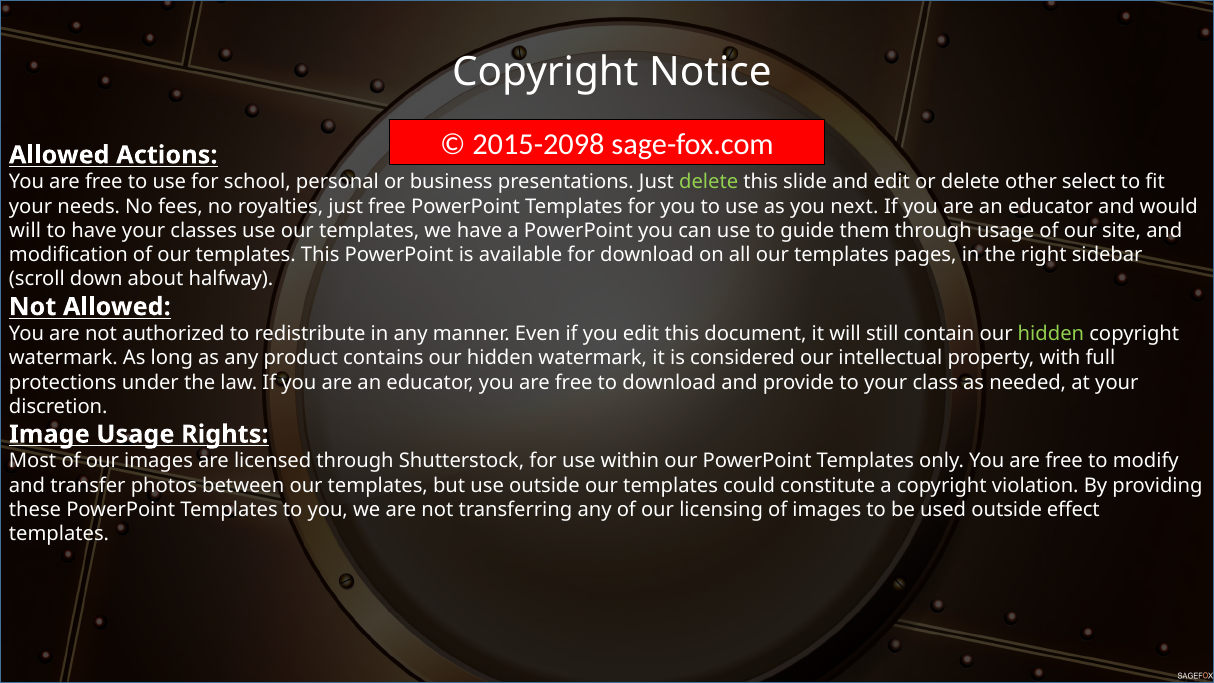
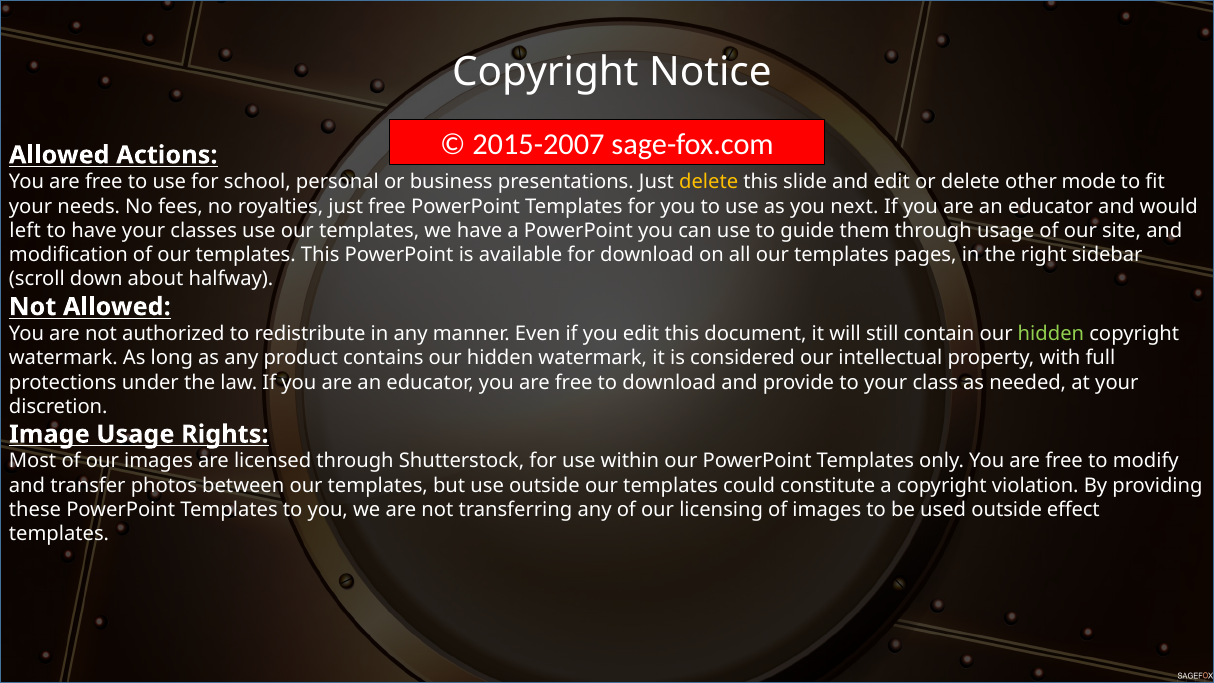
2015-2098: 2015-2098 -> 2015-2007
delete at (709, 182) colour: light green -> yellow
select: select -> mode
will at (25, 231): will -> left
